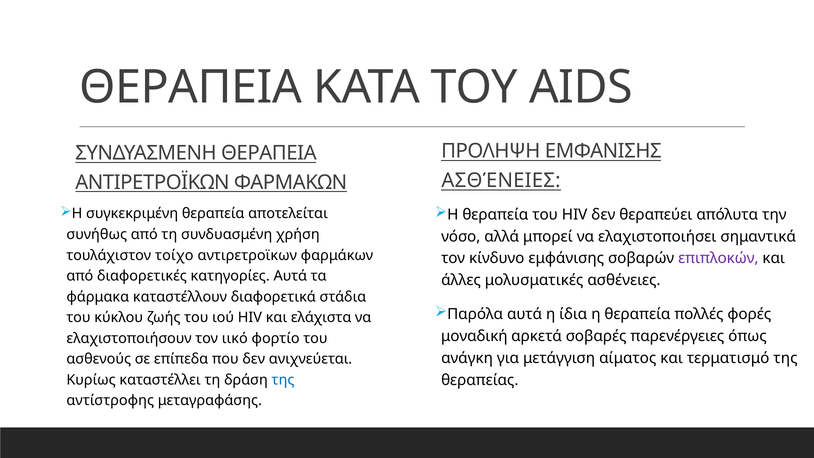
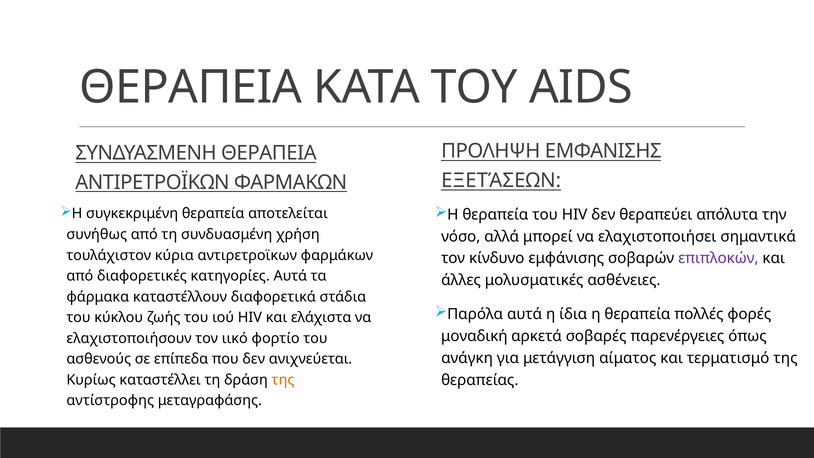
ΑΣΘΈΝΕΙΕΣ at (501, 180): ΑΣΘΈΝΕΙΕΣ -> ΕΞΕΤΆΣΕΩΝ
τοίχο: τοίχο -> κύρια
της at (283, 380) colour: blue -> orange
